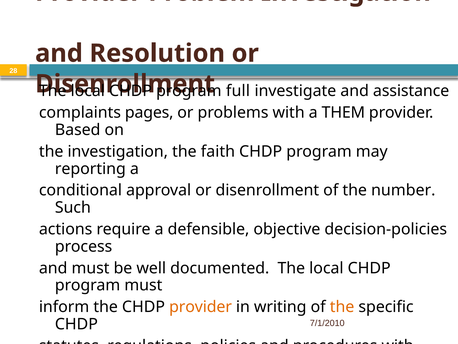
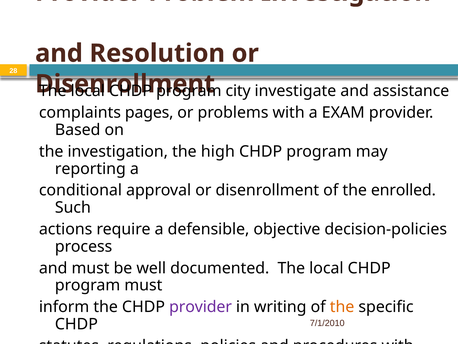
full: full -> city
THEM: THEM -> EXAM
faith: faith -> high
number: number -> enrolled
provider at (201, 306) colour: orange -> purple
